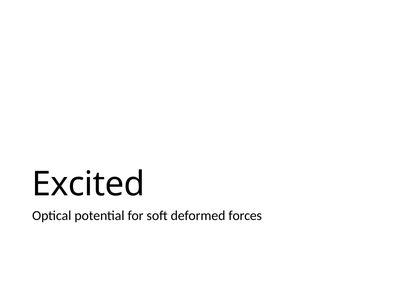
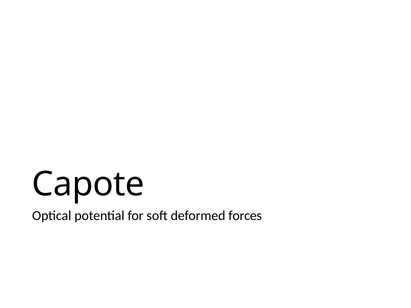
Excited: Excited -> Capote
